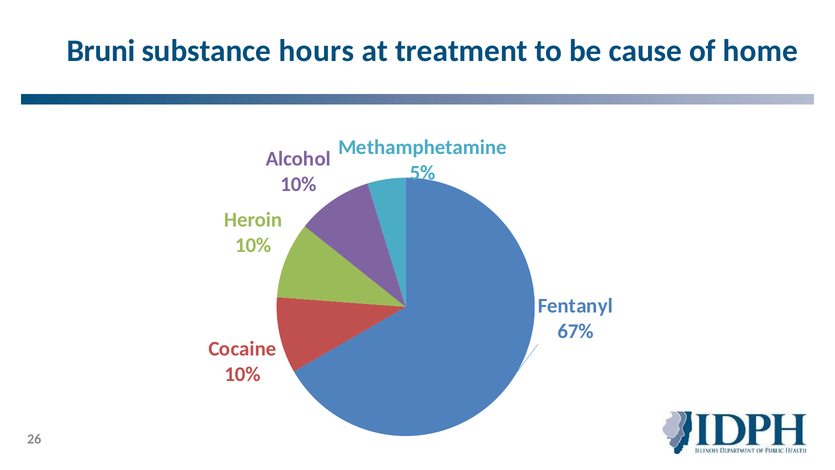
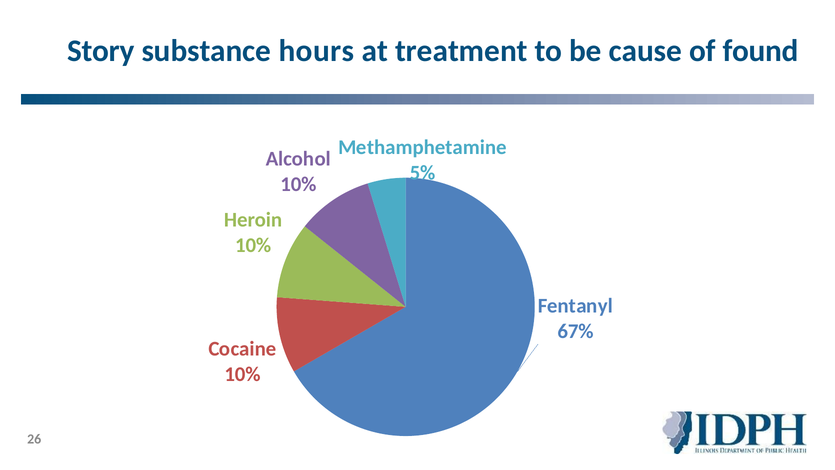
Bruni: Bruni -> Story
home: home -> found
